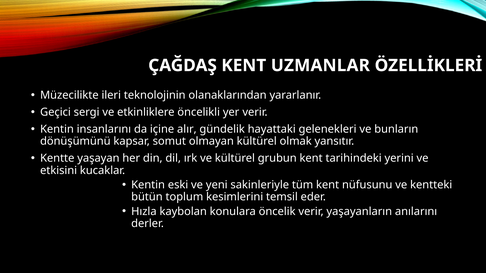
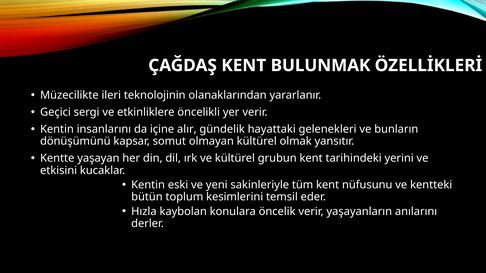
UZMANLAR: UZMANLAR -> BULUNMAK
